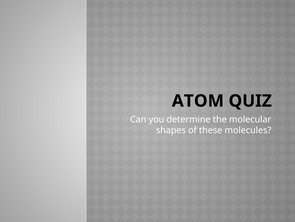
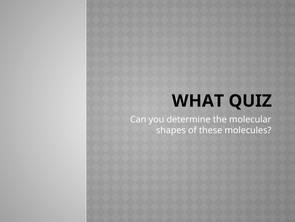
ATOM: ATOM -> WHAT
